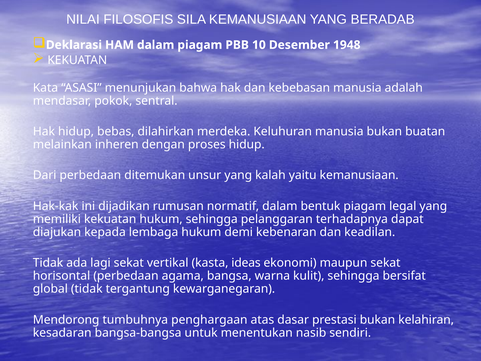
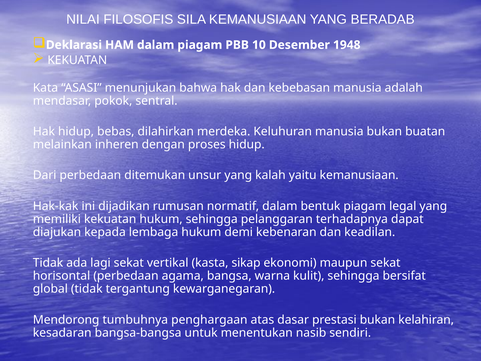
ideas: ideas -> sikap
